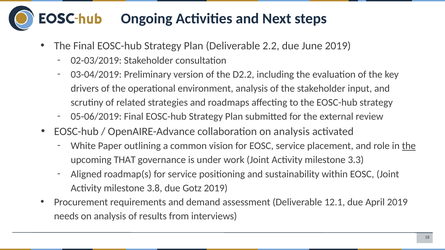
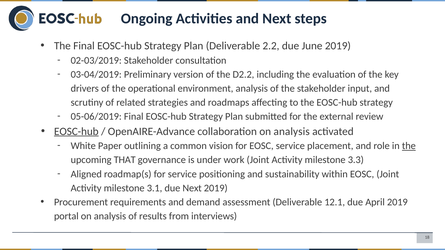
EOSC-hub at (76, 132) underline: none -> present
3.8: 3.8 -> 3.1
due Gotz: Gotz -> Next
needs: needs -> portal
